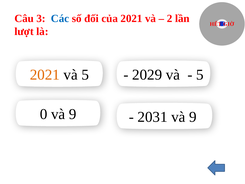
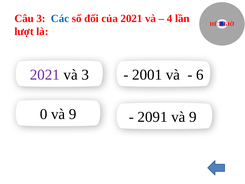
2: 2 -> 4
2021 at (45, 75) colour: orange -> purple
và 5: 5 -> 3
2029: 2029 -> 2001
5 at (200, 75): 5 -> 6
2031: 2031 -> 2091
